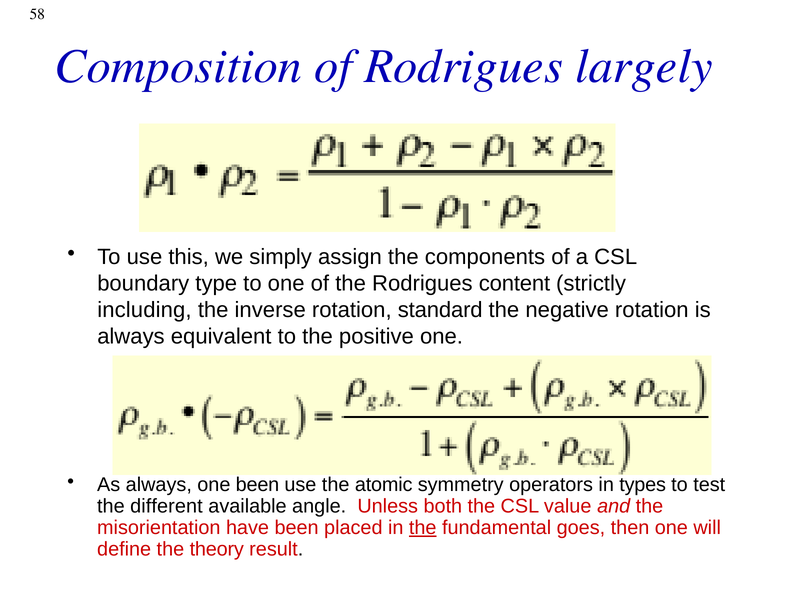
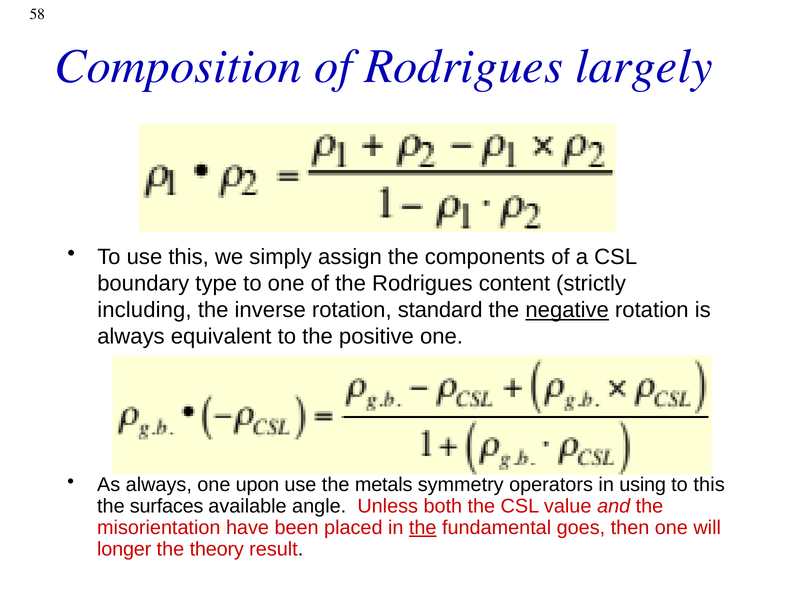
negative underline: none -> present
one been: been -> upon
atomic: atomic -> metals
types: types -> using
to test: test -> this
different: different -> surfaces
define: define -> longer
